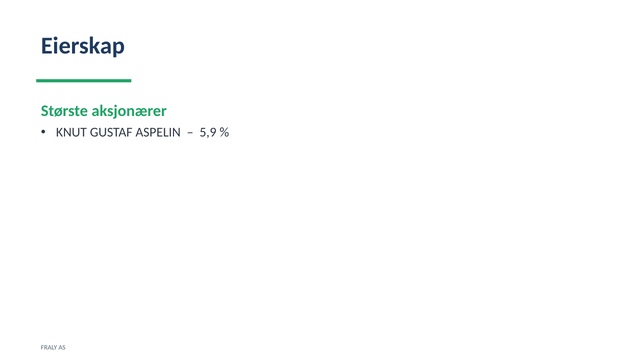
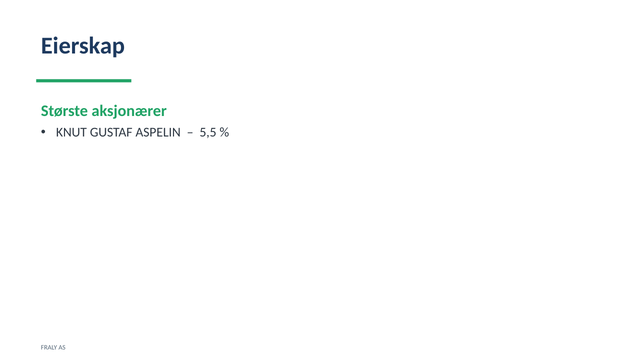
5,9: 5,9 -> 5,5
